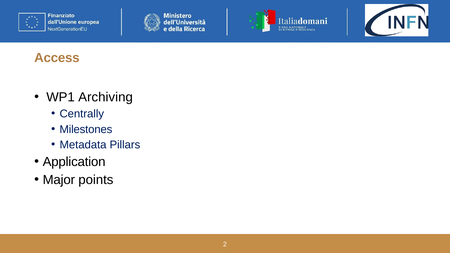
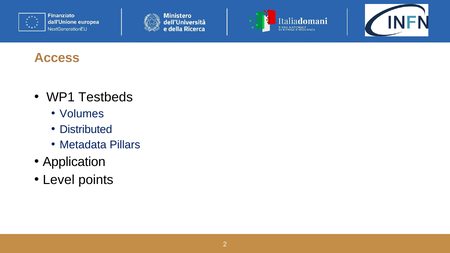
Archiving: Archiving -> Testbeds
Centrally: Centrally -> Volumes
Milestones: Milestones -> Distributed
Major: Major -> Level
